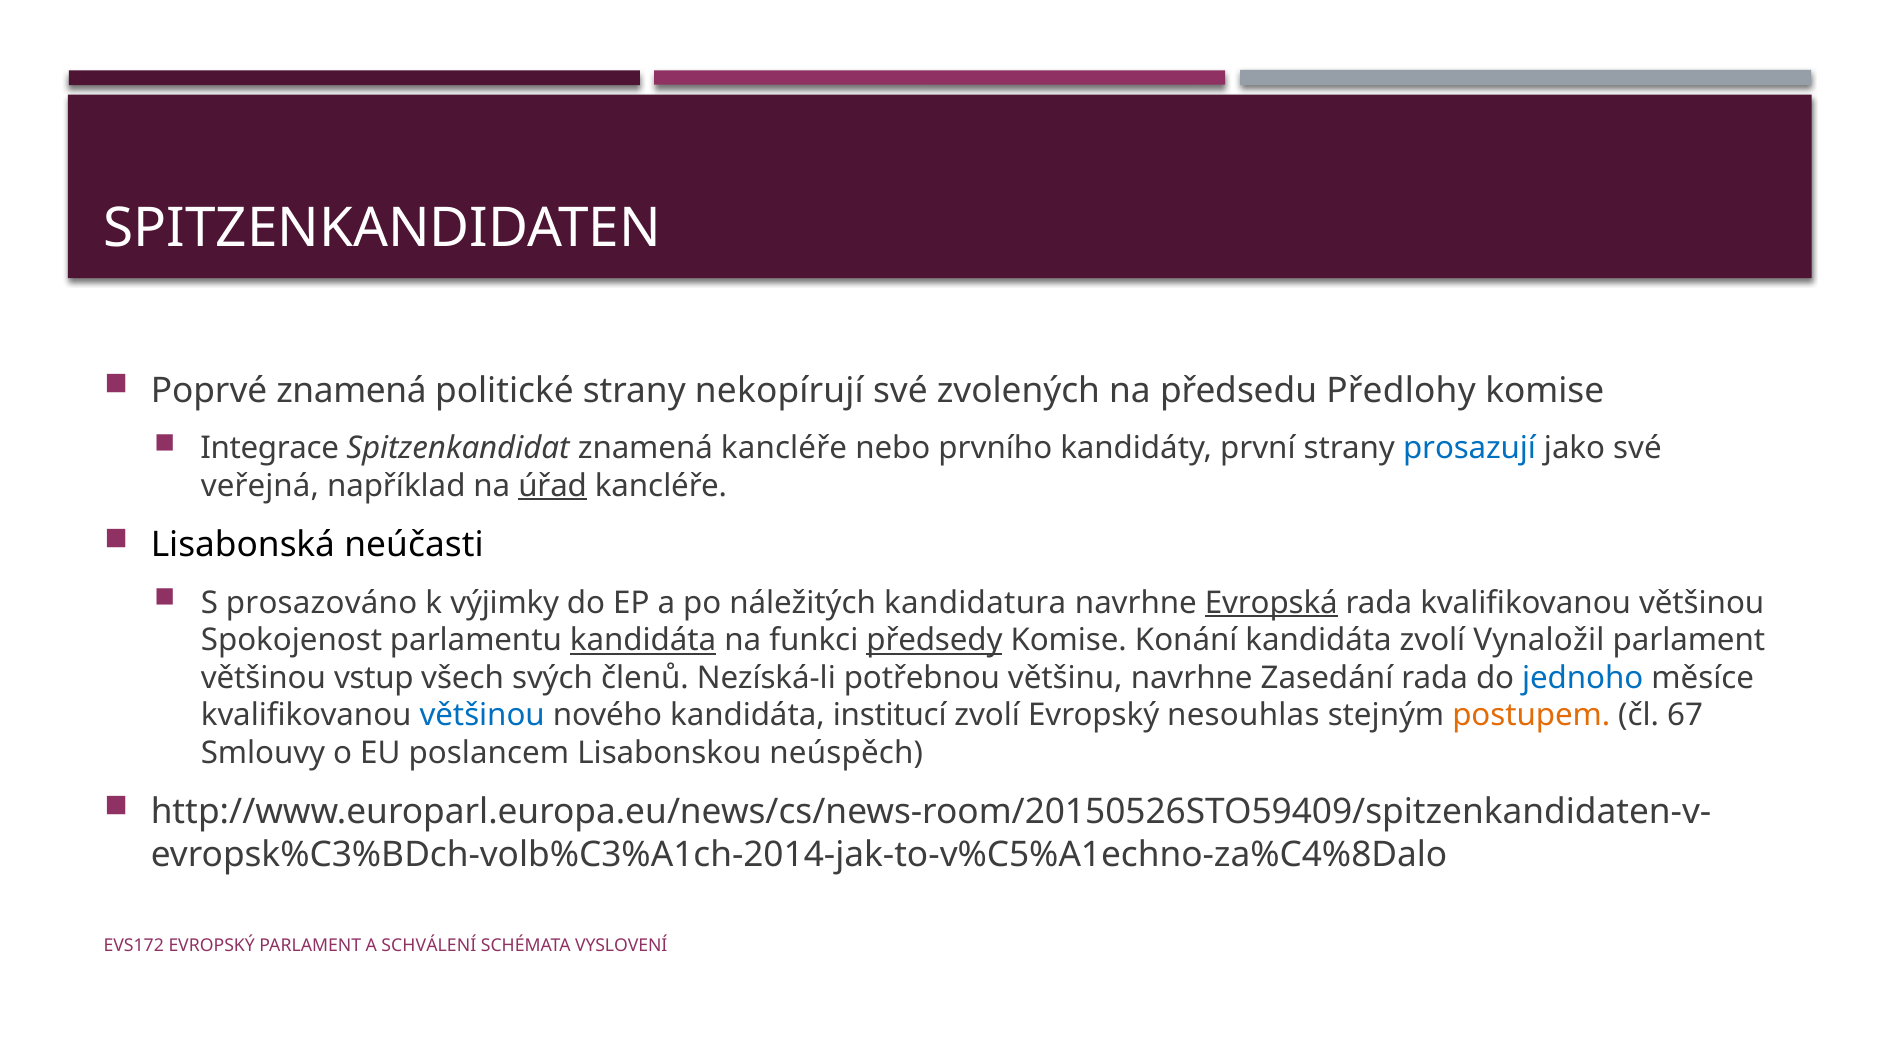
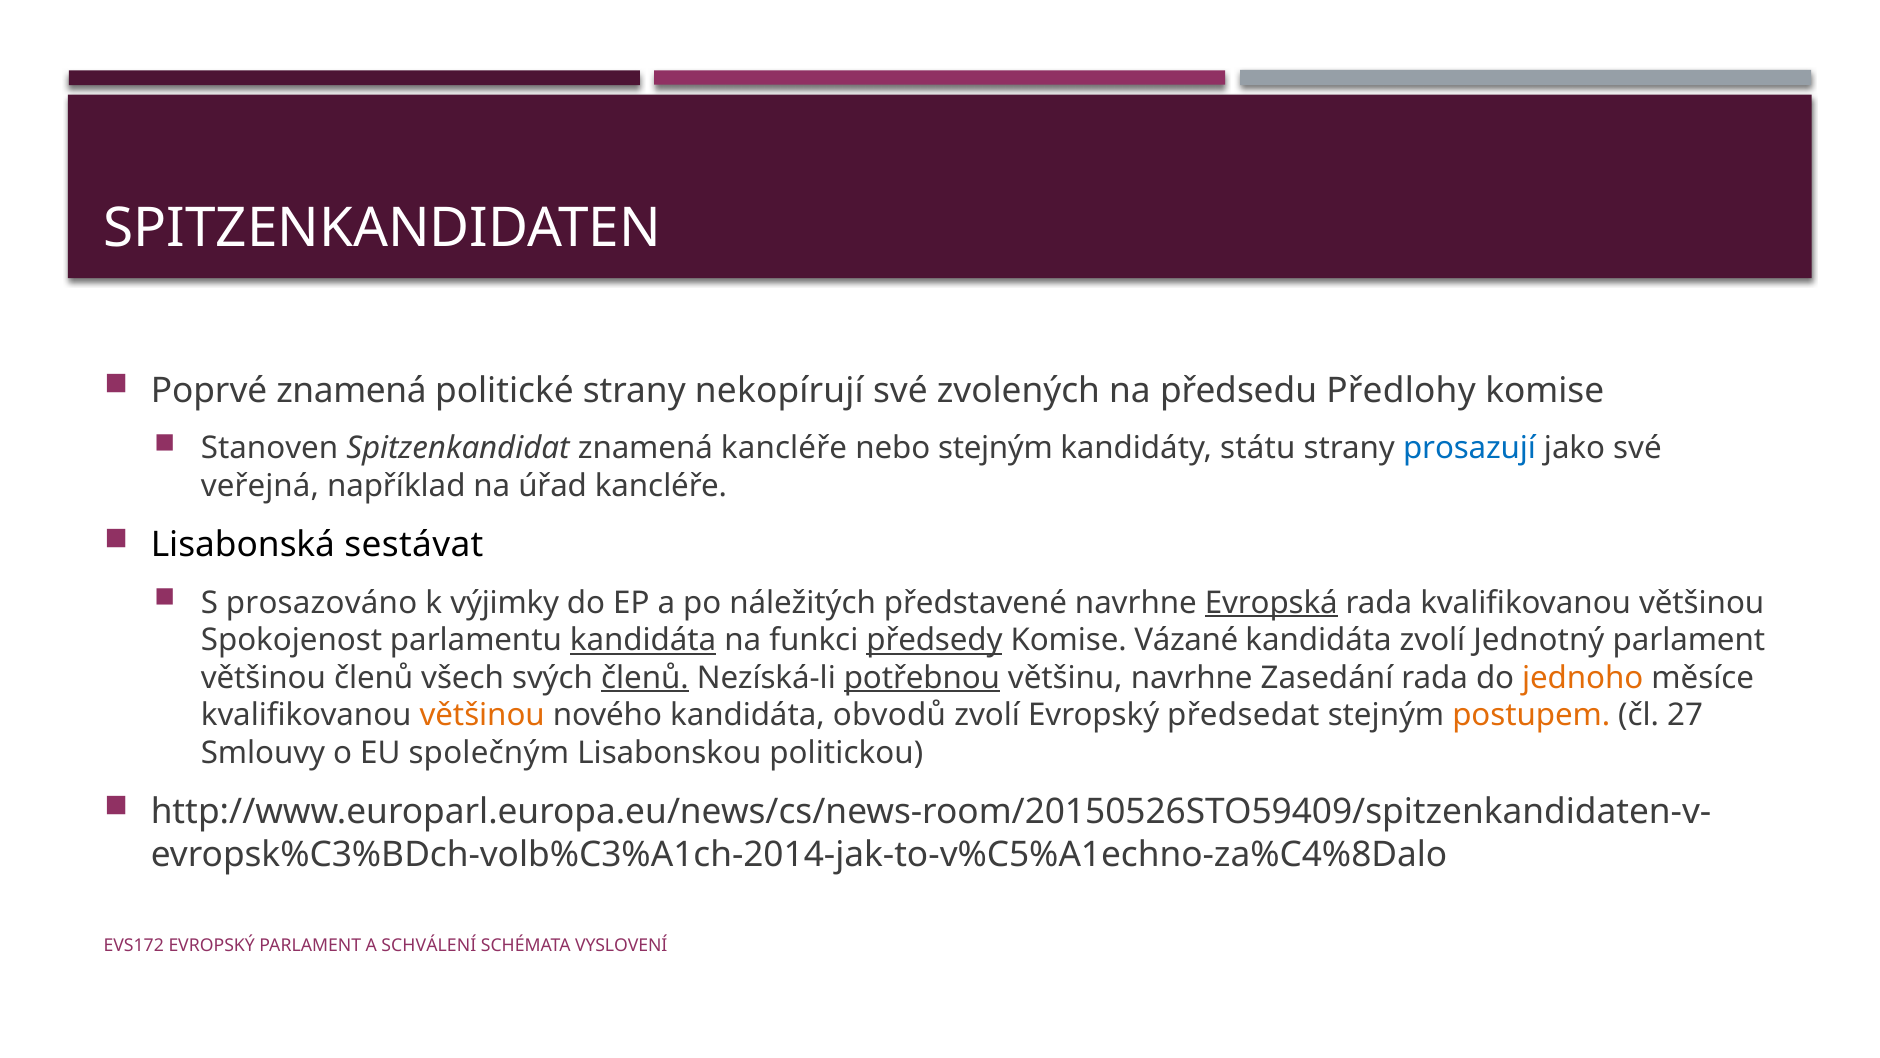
Integrace: Integrace -> Stanoven
nebo prvního: prvního -> stejným
první: první -> státu
úřad underline: present -> none
neúčasti: neúčasti -> sestávat
kandidatura: kandidatura -> představené
Konání: Konání -> Vázané
Vynaložil: Vynaložil -> Jednotný
většinou vstup: vstup -> členů
členů at (645, 678) underline: none -> present
potřebnou underline: none -> present
jednoho colour: blue -> orange
většinou at (482, 715) colour: blue -> orange
institucí: institucí -> obvodů
nesouhlas: nesouhlas -> předsedat
67: 67 -> 27
poslancem: poslancem -> společným
neúspěch: neúspěch -> politickou
